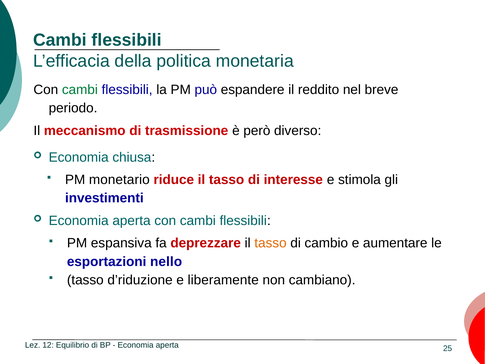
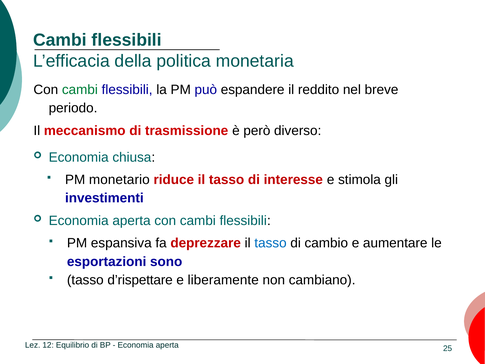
tasso at (270, 243) colour: orange -> blue
nello: nello -> sono
d’riduzione: d’riduzione -> d’rispettare
